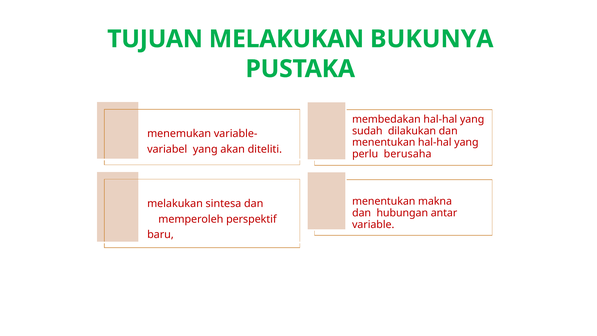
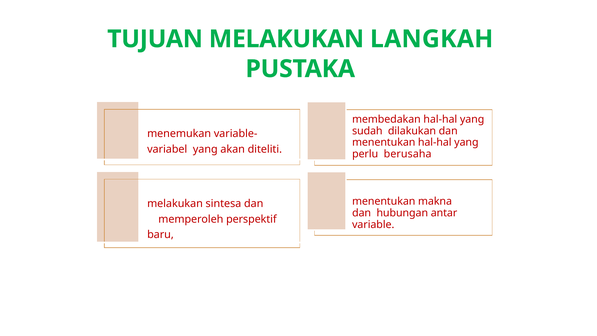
BUKUNYA: BUKUNYA -> LANGKAH
